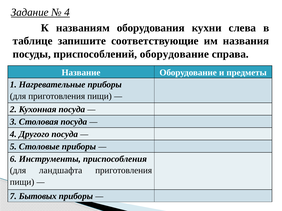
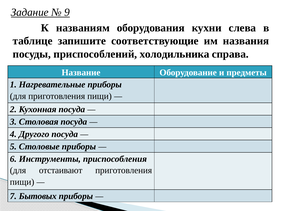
4 at (67, 12): 4 -> 9
приспособлений оборудование: оборудование -> холодильника
ландшафта: ландшафта -> отстаивают
